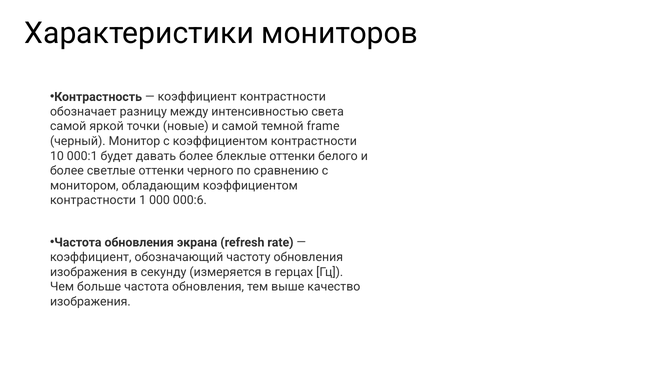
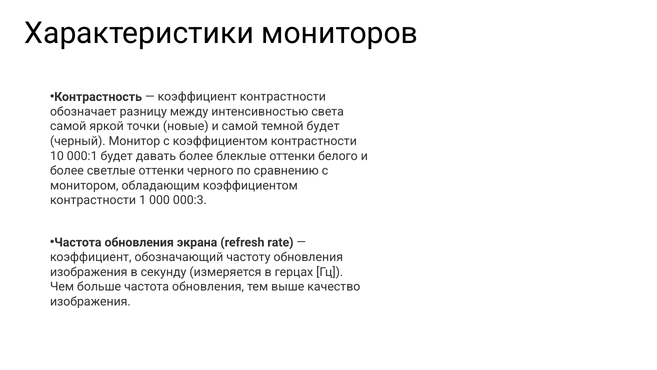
темной frame: frame -> будет
000:6: 000:6 -> 000:3
